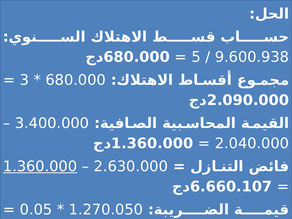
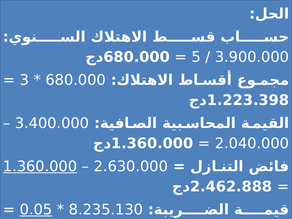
9.600.938: 9.600.938 -> 3.900.000
2.090.000: 2.090.000 -> 1.223.398
6.660.107: 6.660.107 -> 2.462.888
0.05 underline: none -> present
1.270.050: 1.270.050 -> 8.235.130
